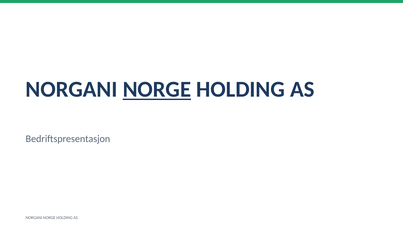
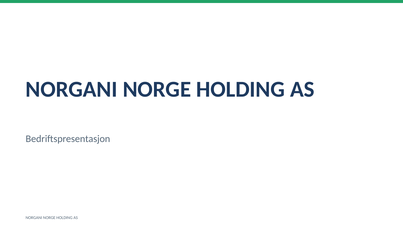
NORGE at (157, 89) underline: present -> none
